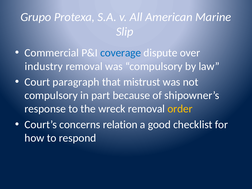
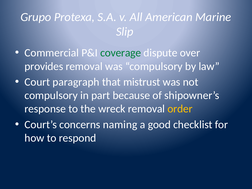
coverage colour: blue -> green
industry: industry -> provides
relation: relation -> naming
